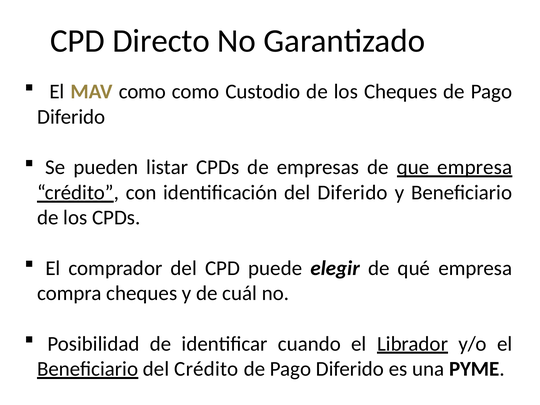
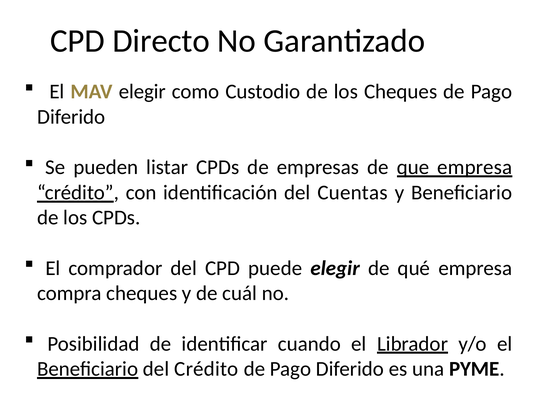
MAV como: como -> elegir
del Diferido: Diferido -> Cuentas
